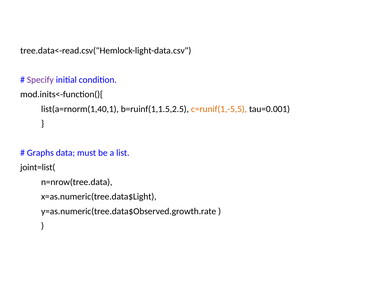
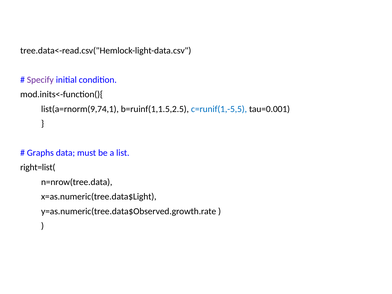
list(a=rnorm(1,40,1: list(a=rnorm(1,40,1 -> list(a=rnorm(9,74,1
c=runif(1,-5,5 colour: orange -> blue
joint=list(: joint=list( -> right=list(
